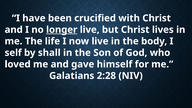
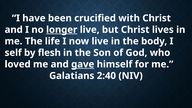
shall: shall -> flesh
gave underline: none -> present
2:28: 2:28 -> 2:40
